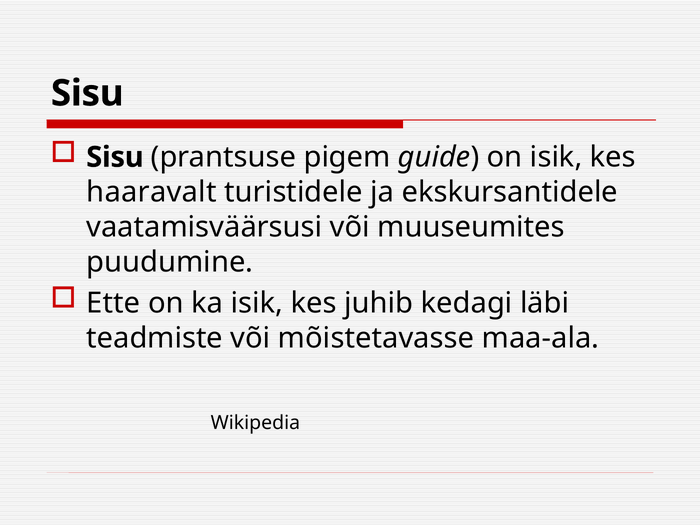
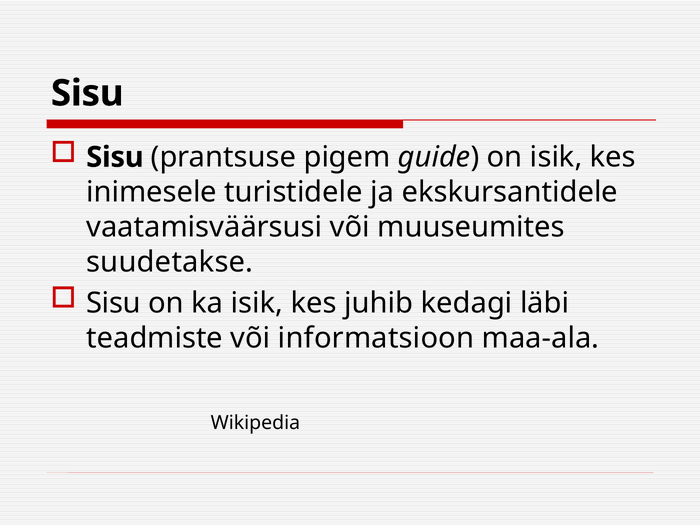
haaravalt: haaravalt -> inimesele
puudumine: puudumine -> suudetakse
Ette at (113, 303): Ette -> Sisu
mõistetavasse: mõistetavasse -> informatsioon
